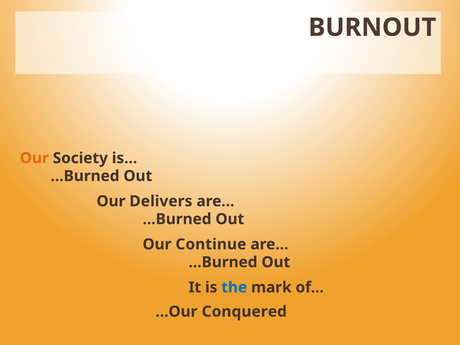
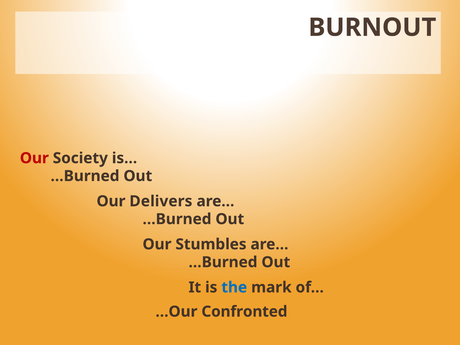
Our at (34, 158) colour: orange -> red
Continue: Continue -> Stumbles
Conquered: Conquered -> Confronted
